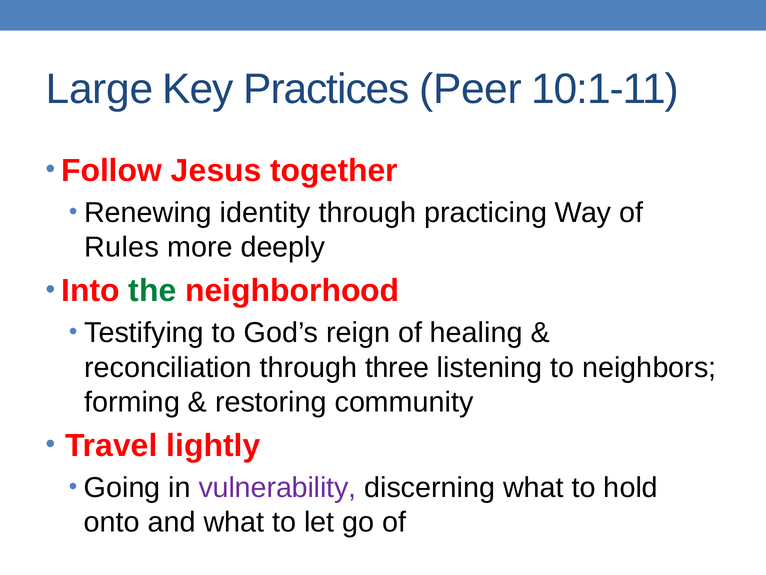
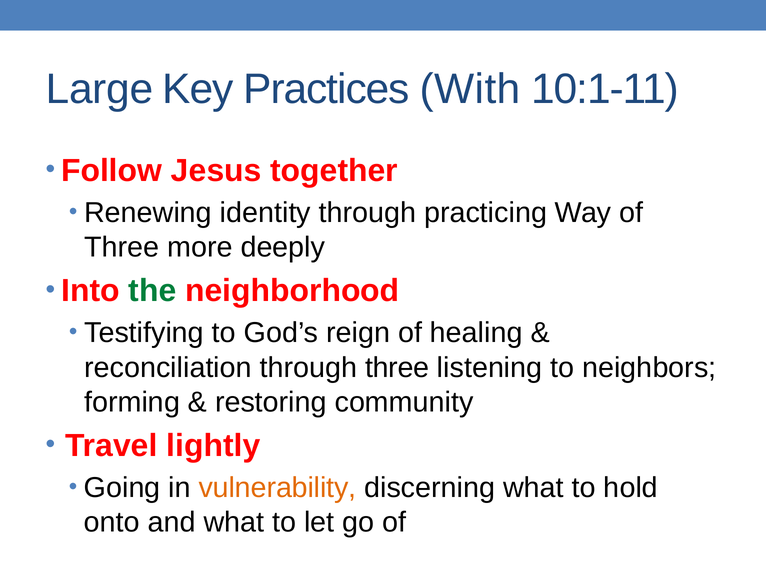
Peer: Peer -> With
Rules at (122, 247): Rules -> Three
vulnerability colour: purple -> orange
